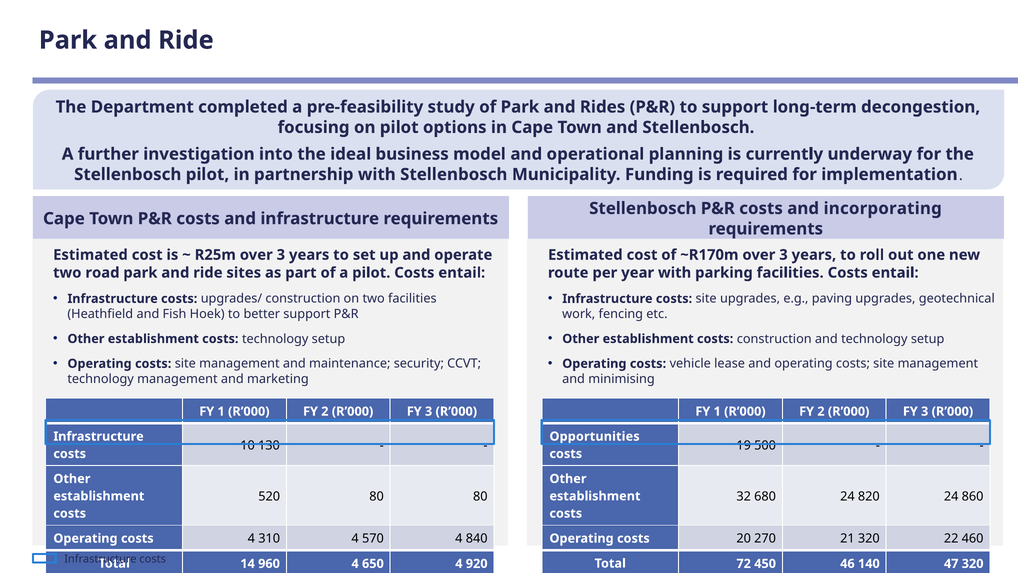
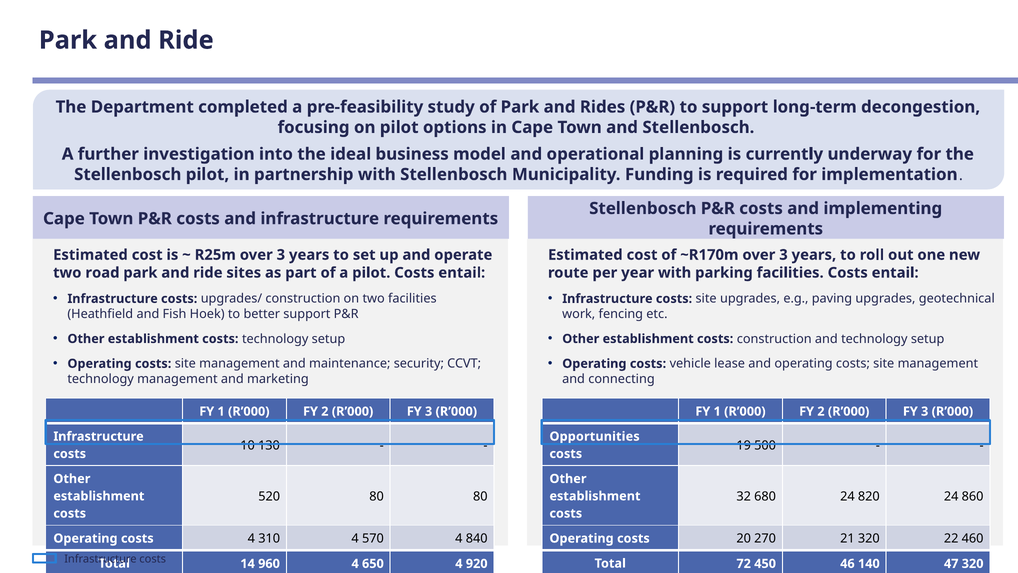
incorporating: incorporating -> implementing
minimising: minimising -> connecting
